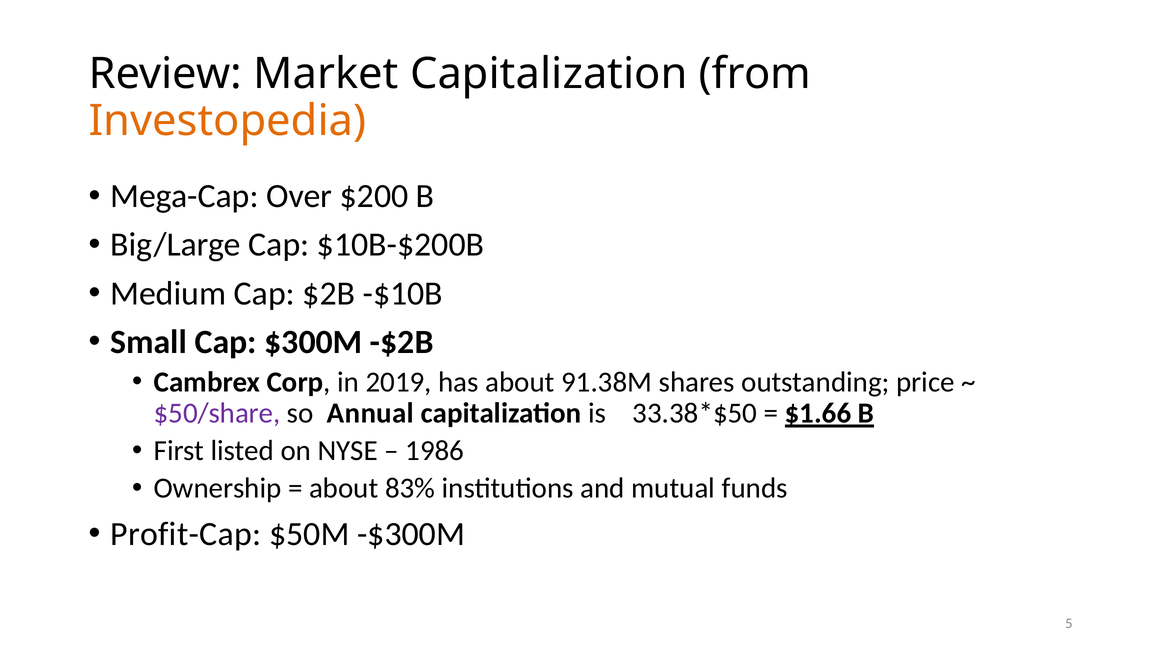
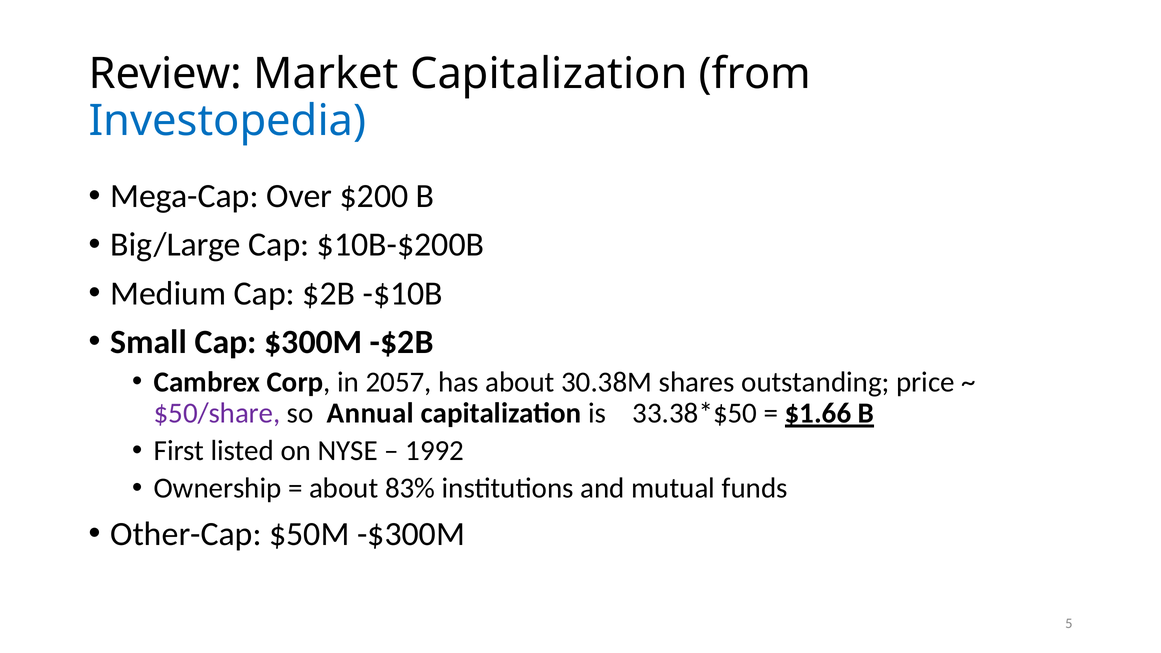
Investopedia colour: orange -> blue
2019: 2019 -> 2057
91.38M: 91.38M -> 30.38M
1986: 1986 -> 1992
Profit-Cap: Profit-Cap -> Other-Cap
